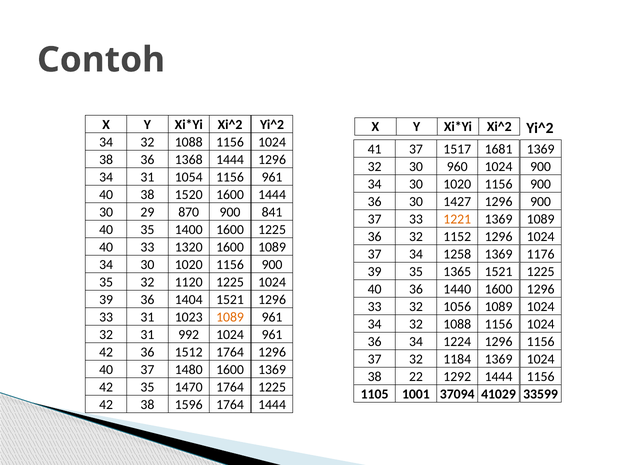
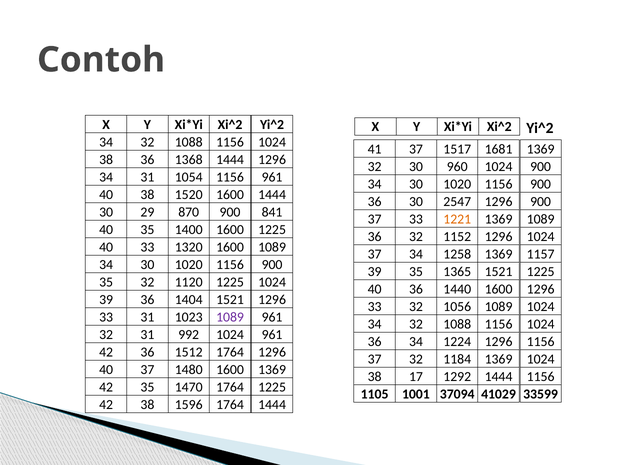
1427: 1427 -> 2547
1176: 1176 -> 1157
1089 at (230, 317) colour: orange -> purple
22: 22 -> 17
